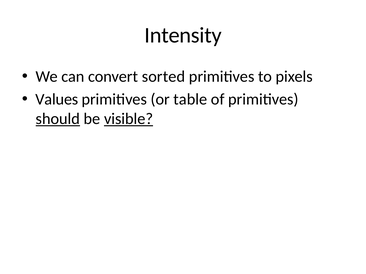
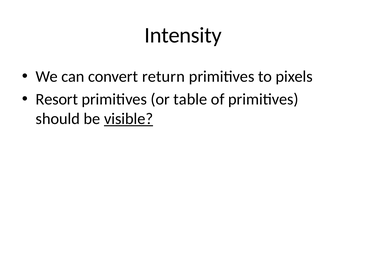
sorted: sorted -> return
Values: Values -> Resort
should underline: present -> none
